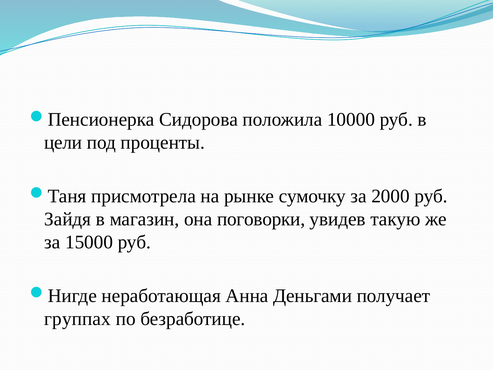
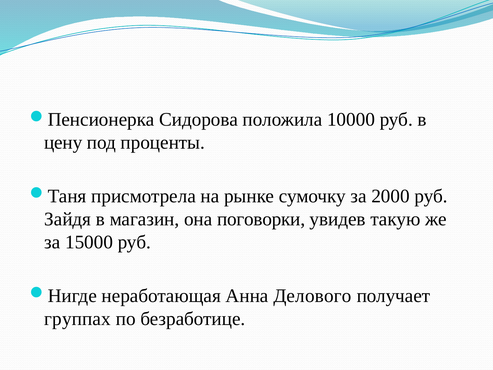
цели: цели -> цену
Деньгами: Деньгами -> Делового
